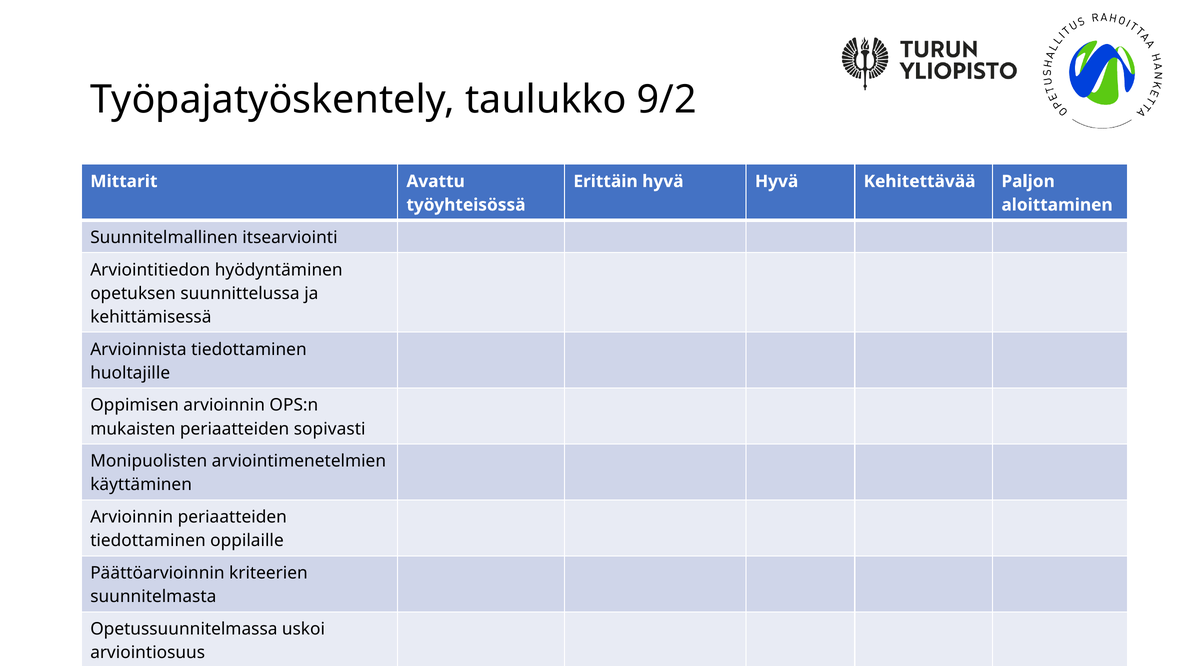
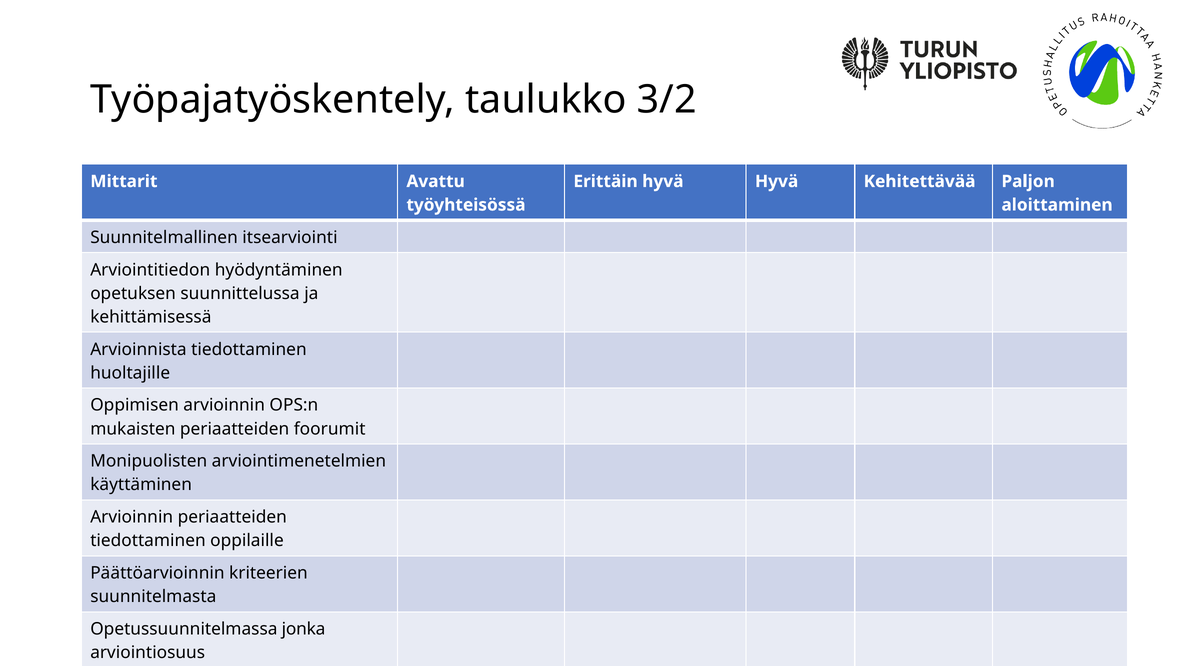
9/2: 9/2 -> 3/2
sopivasti: sopivasti -> foorumit
uskoi: uskoi -> jonka
